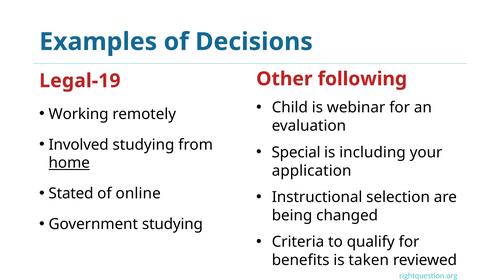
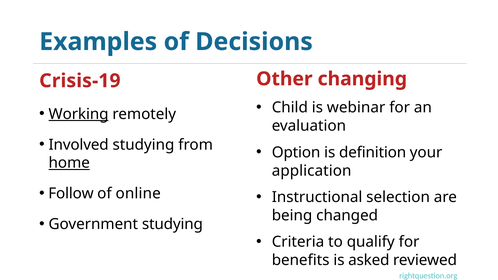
following: following -> changing
Legal-19: Legal-19 -> Crisis-19
Working underline: none -> present
Special: Special -> Option
including: including -> definition
Stated: Stated -> Follow
taken: taken -> asked
